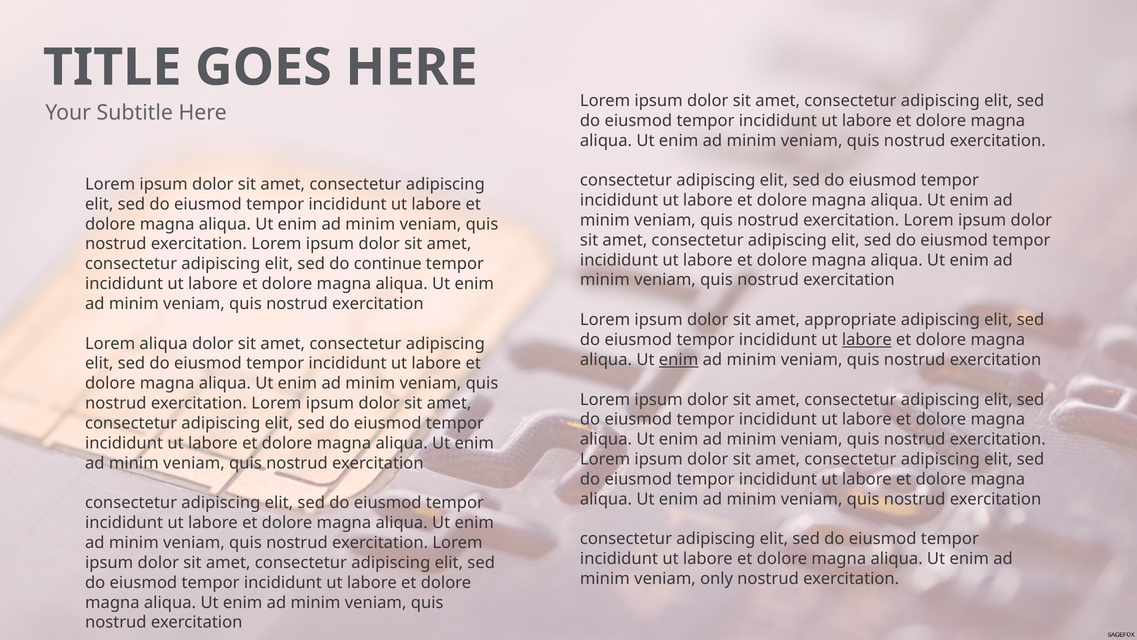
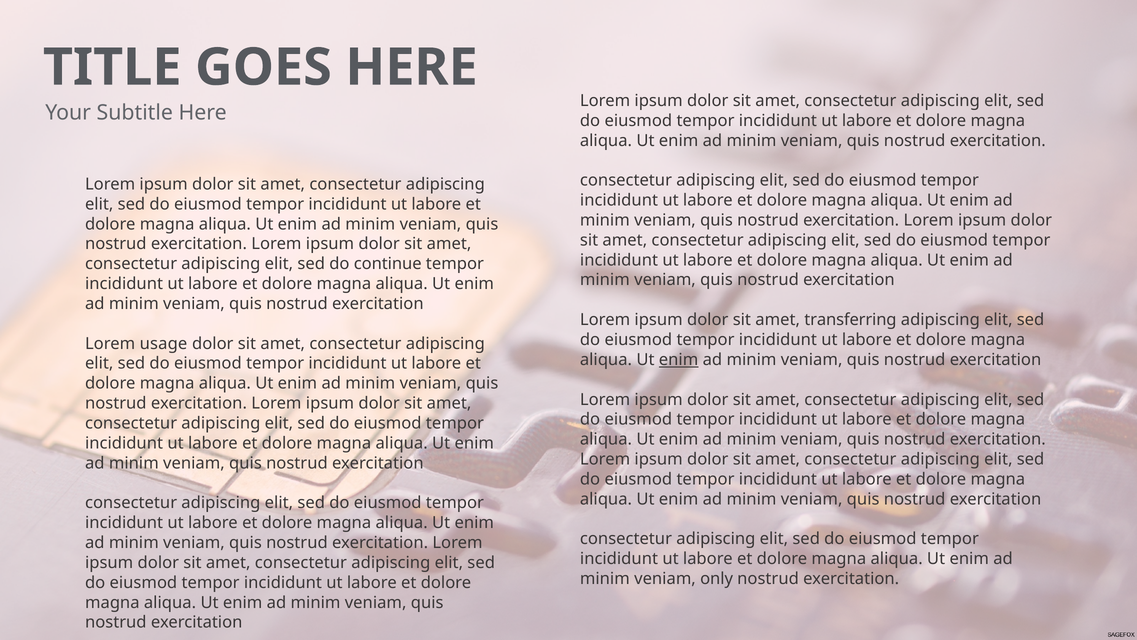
appropriate: appropriate -> transferring
labore at (867, 340) underline: present -> none
Lorem aliqua: aliqua -> usage
